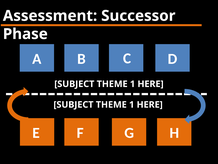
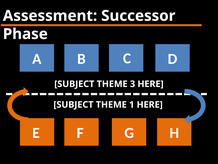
1 at (133, 84): 1 -> 3
